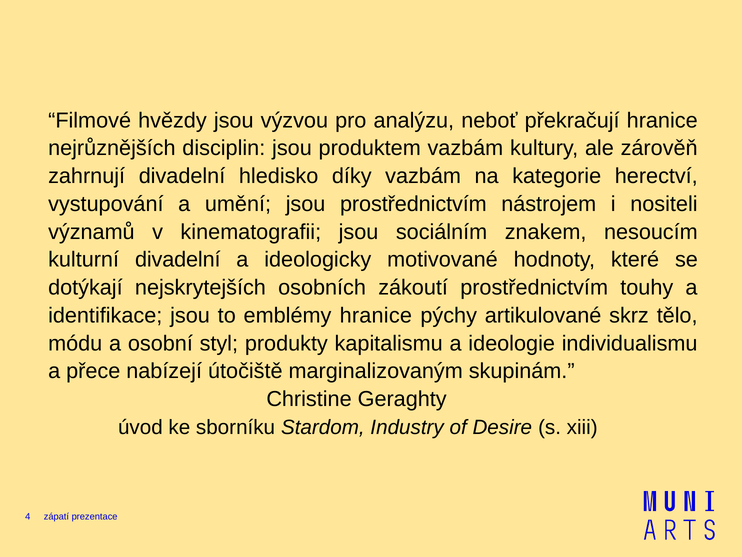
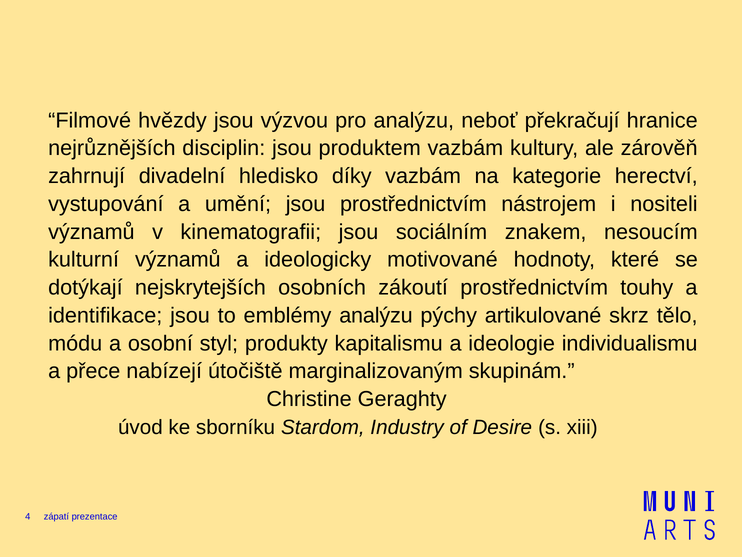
kulturní divadelní: divadelní -> významů
emblémy hranice: hranice -> analýzu
